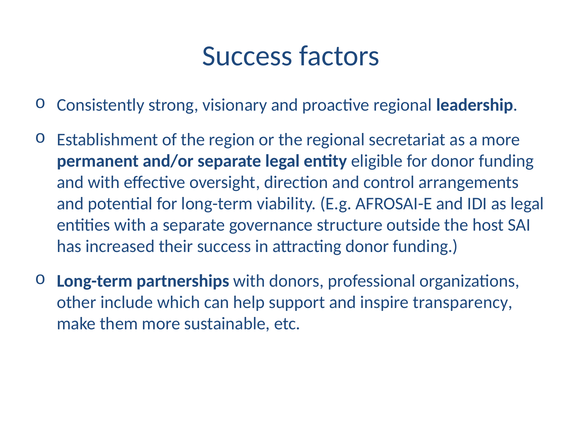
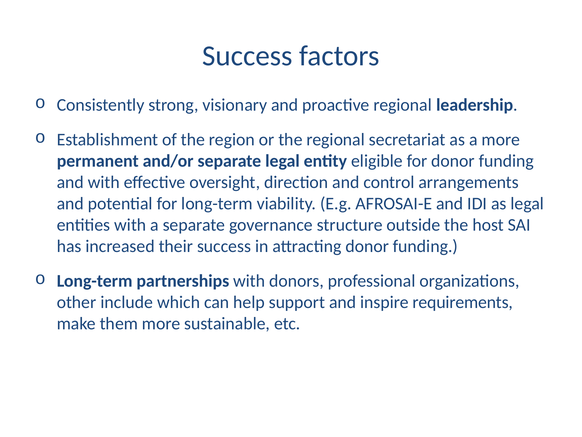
transparency: transparency -> requirements
